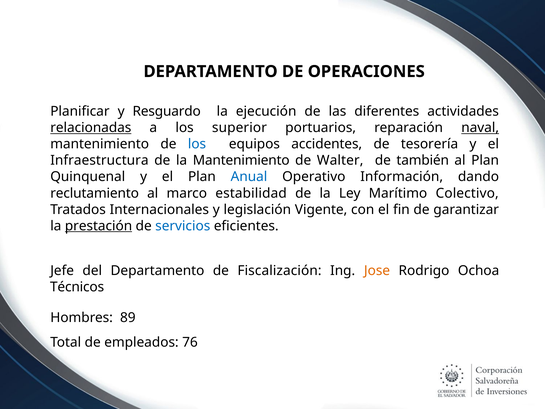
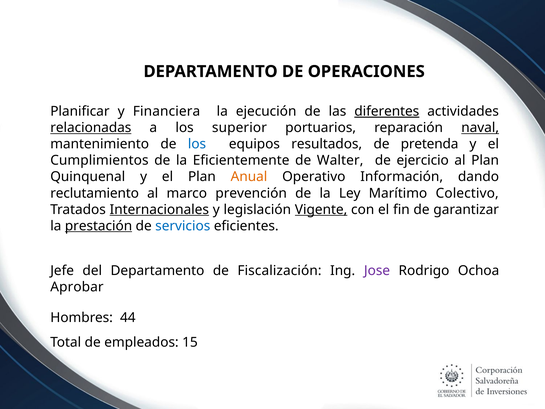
Resguardo: Resguardo -> Financiera
diferentes underline: none -> present
accidentes: accidentes -> resultados
tesorería: tesorería -> pretenda
Infraestructura: Infraestructura -> Cumplimientos
la Mantenimiento: Mantenimiento -> Eficientemente
también: también -> ejercicio
Anual colour: blue -> orange
estabilidad: estabilidad -> prevención
Internacionales underline: none -> present
Vigente underline: none -> present
Jose colour: orange -> purple
Técnicos: Técnicos -> Aprobar
89: 89 -> 44
76: 76 -> 15
